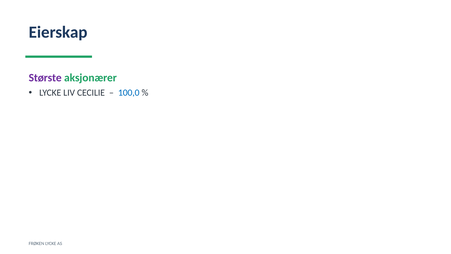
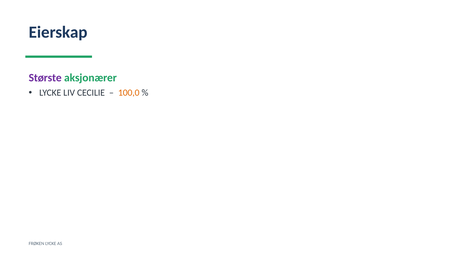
100,0 colour: blue -> orange
